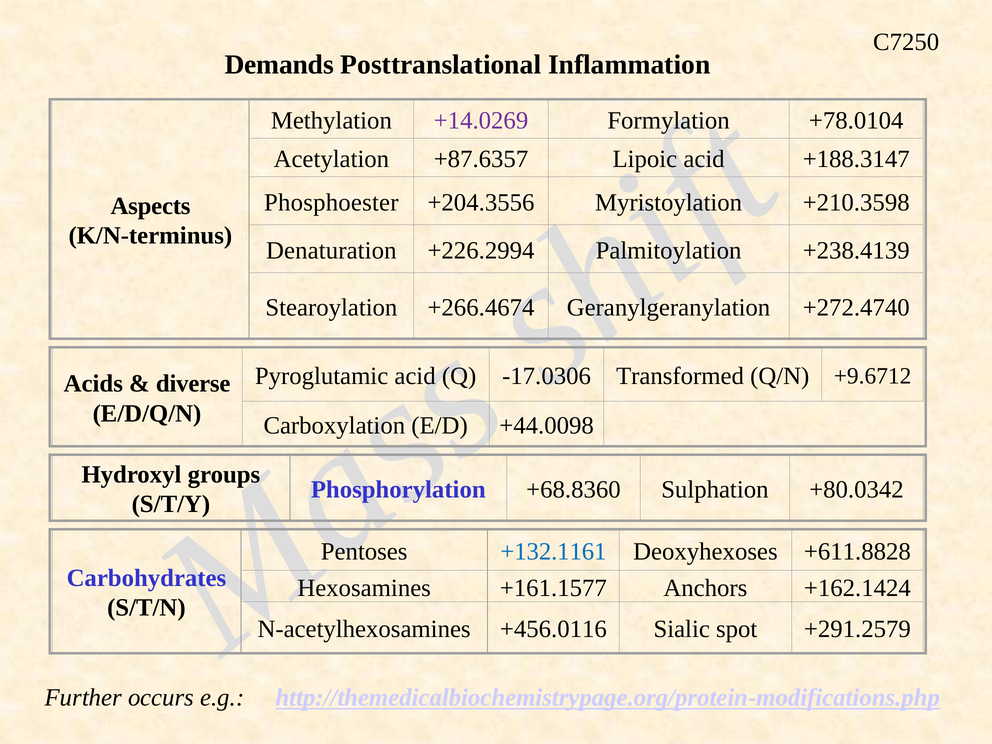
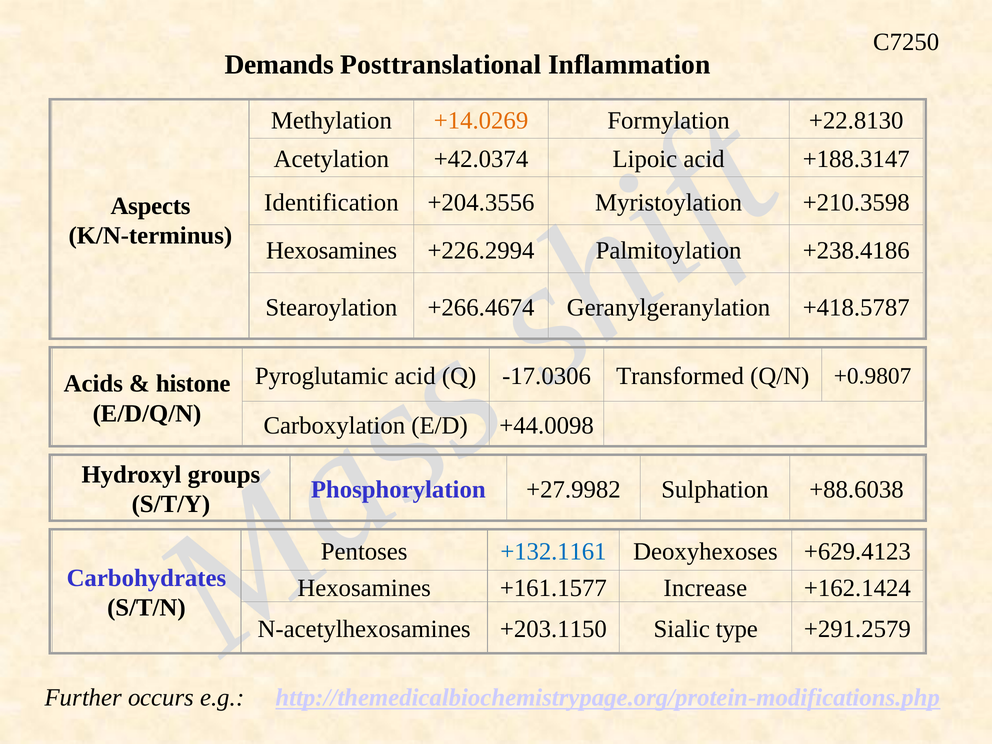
+14.0269 colour: purple -> orange
+78.0104: +78.0104 -> +22.8130
+87.6357: +87.6357 -> +42.0374
Phosphoester: Phosphoester -> Identification
Denaturation at (331, 250): Denaturation -> Hexosamines
+238.4139: +238.4139 -> +238.4186
+272.4740: +272.4740 -> +418.5787
+9.6712: +9.6712 -> +0.9807
diverse: diverse -> histone
+68.8360: +68.8360 -> +27.9982
+80.0342: +80.0342 -> +88.6038
+611.8828: +611.8828 -> +629.4123
Anchors: Anchors -> Increase
+456.0116: +456.0116 -> +203.1150
spot: spot -> type
